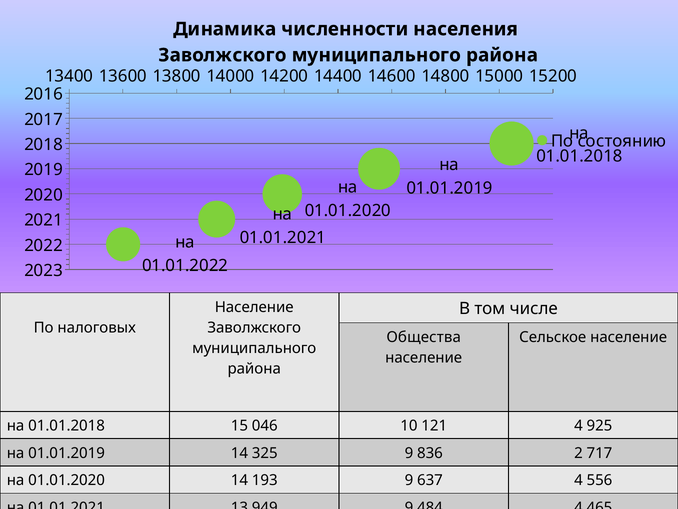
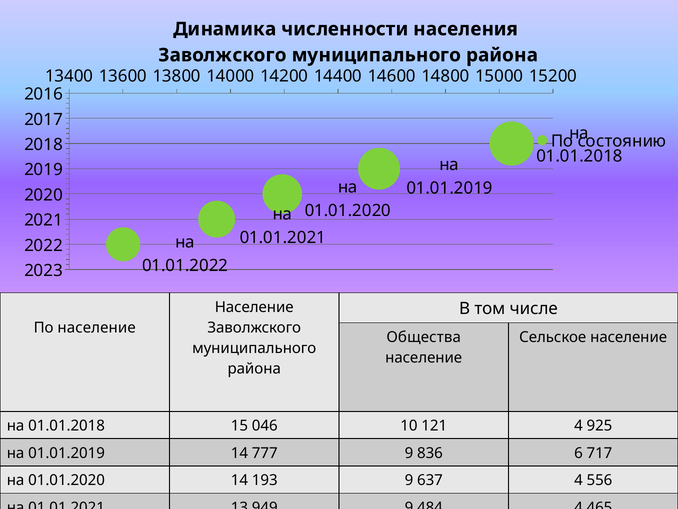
По налоговых: налоговых -> население
325: 325 -> 777
2: 2 -> 6
